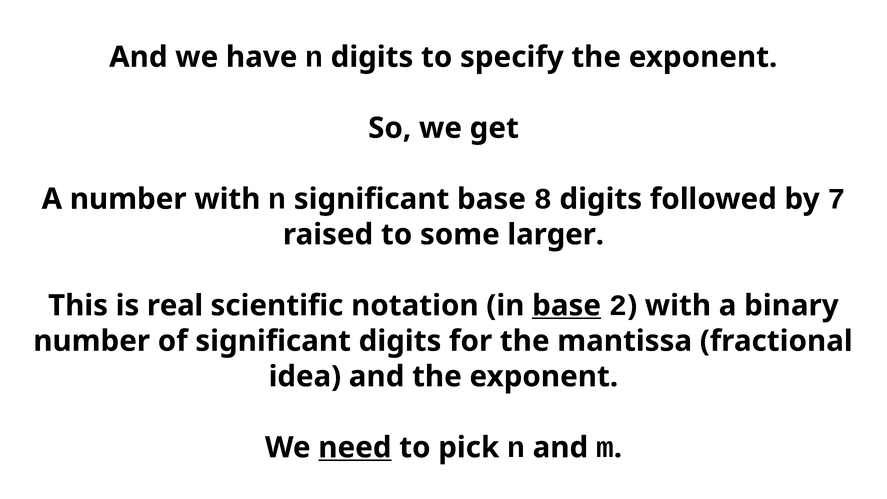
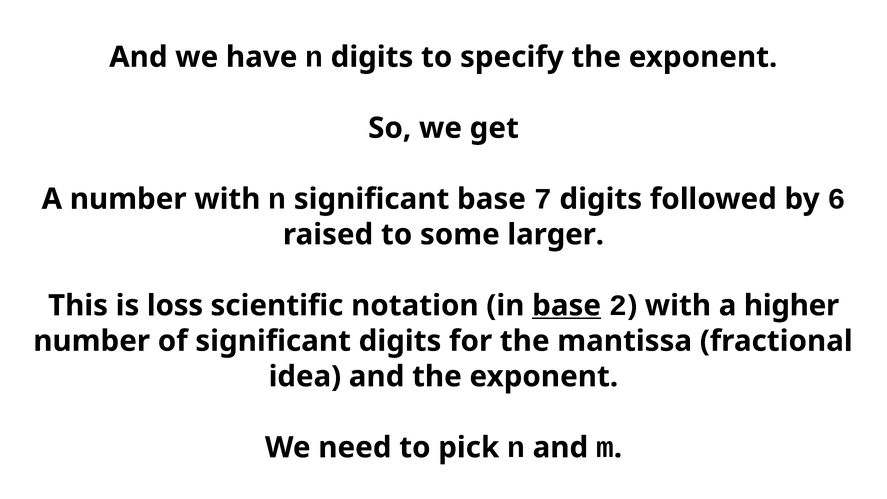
8: 8 -> 7
7: 7 -> 6
real: real -> loss
binary: binary -> higher
need underline: present -> none
